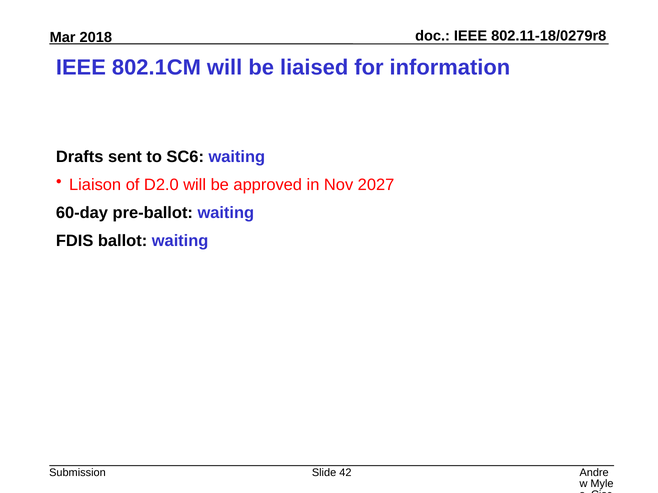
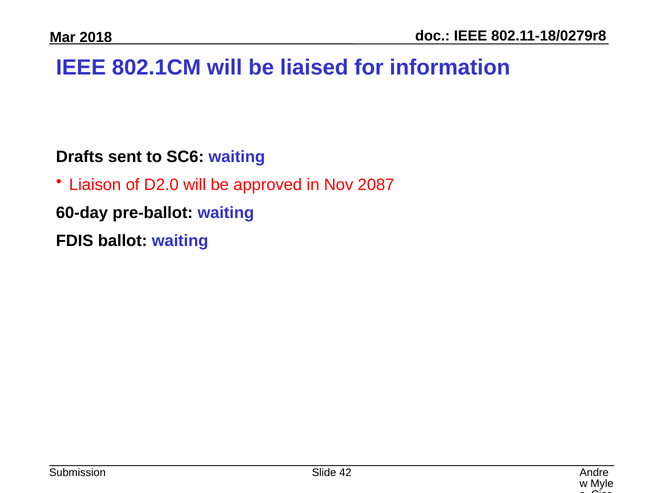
2027: 2027 -> 2087
